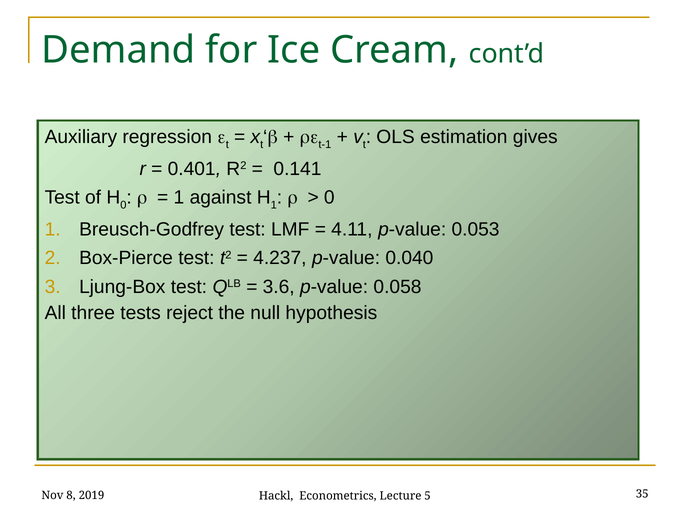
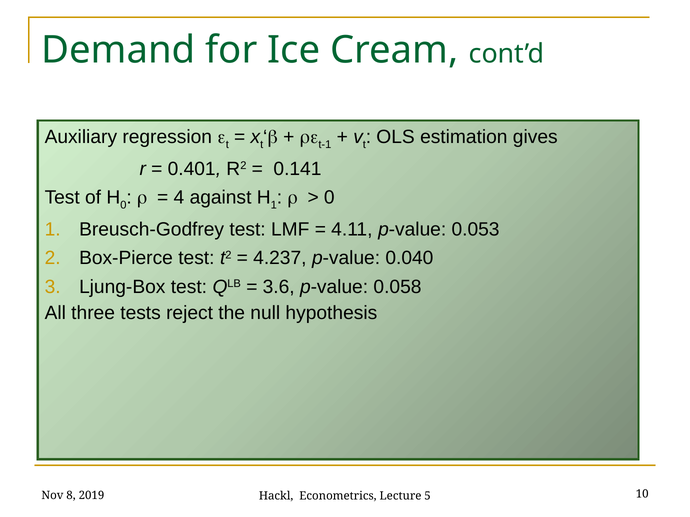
1 at (179, 198): 1 -> 4
35: 35 -> 10
